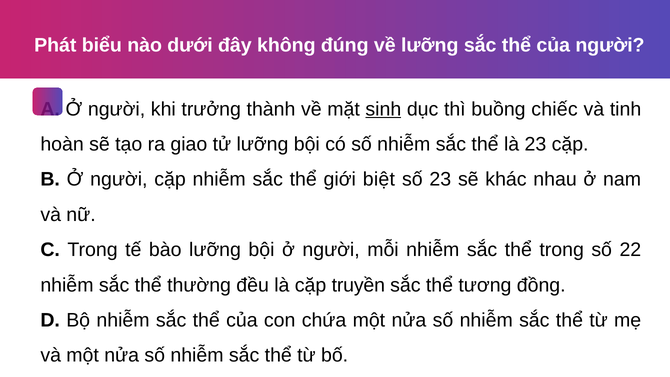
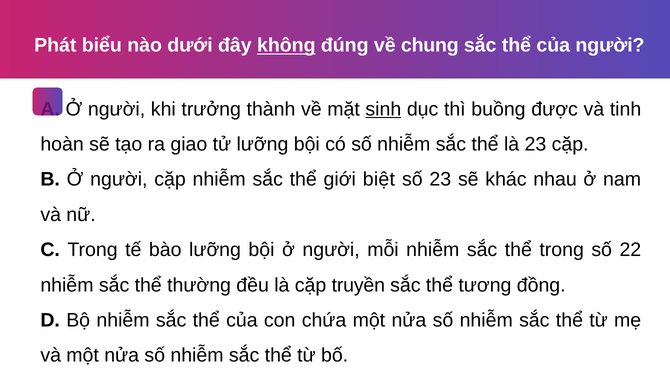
không underline: none -> present
về lưỡng: lưỡng -> chung
chiếc: chiếc -> được
